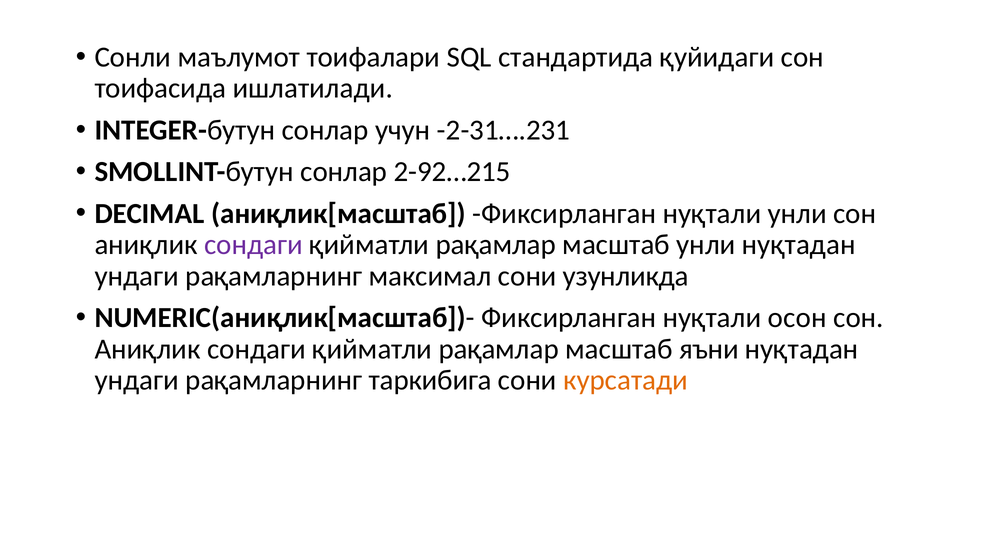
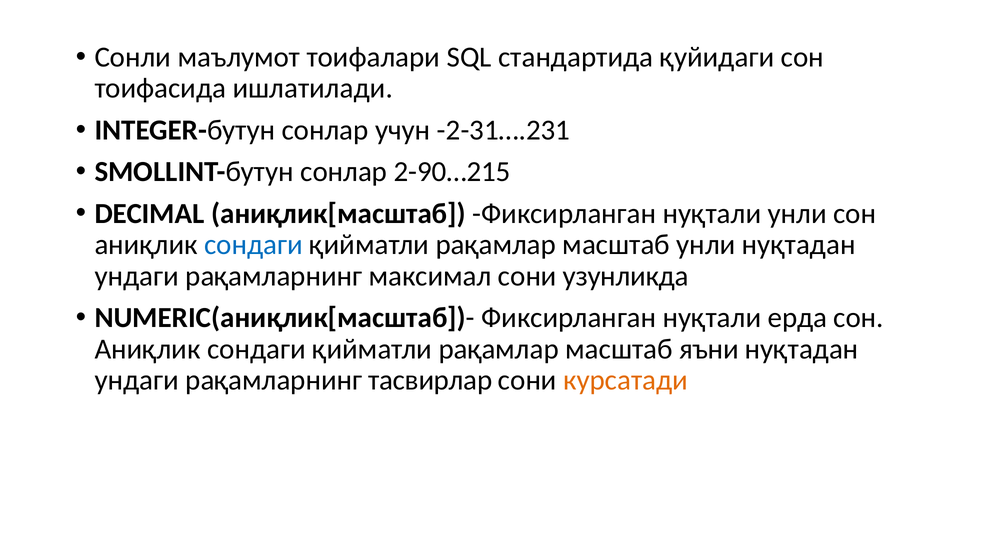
2-92…215: 2-92…215 -> 2-90…215
сондаги at (254, 245) colour: purple -> blue
осон: осон -> ерда
таркибига: таркибига -> тасвирлар
